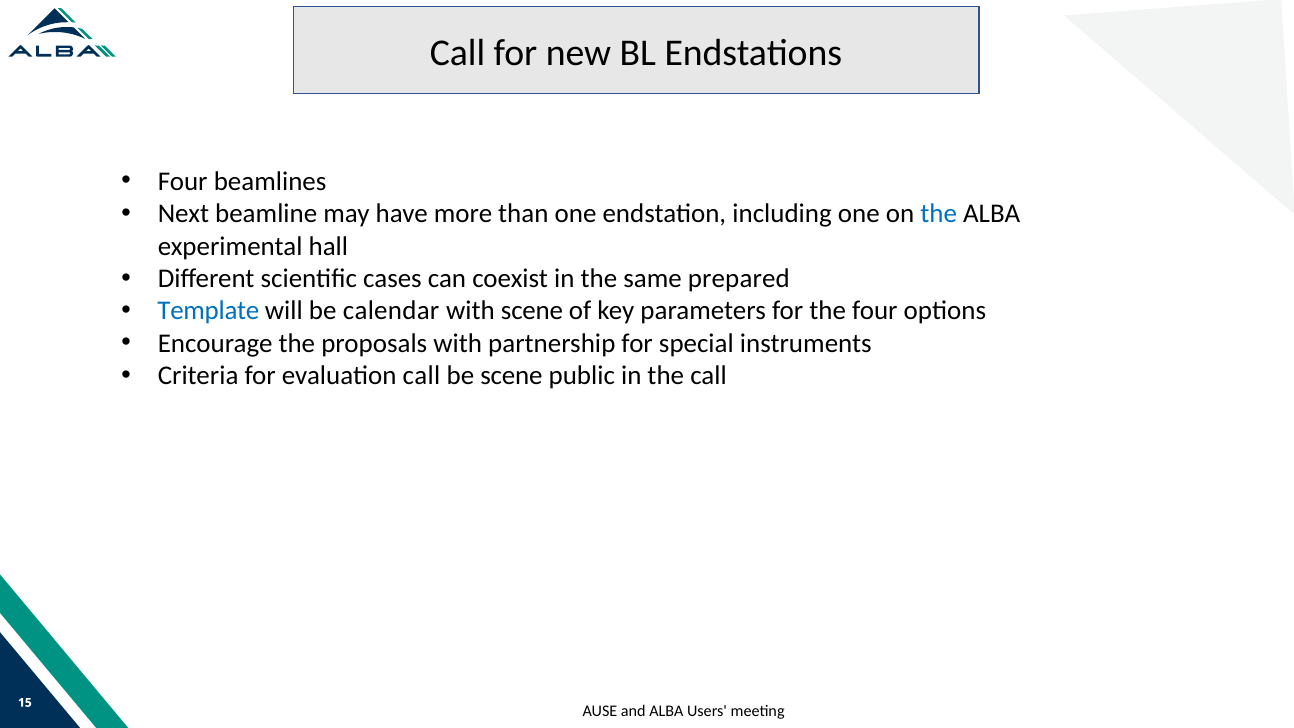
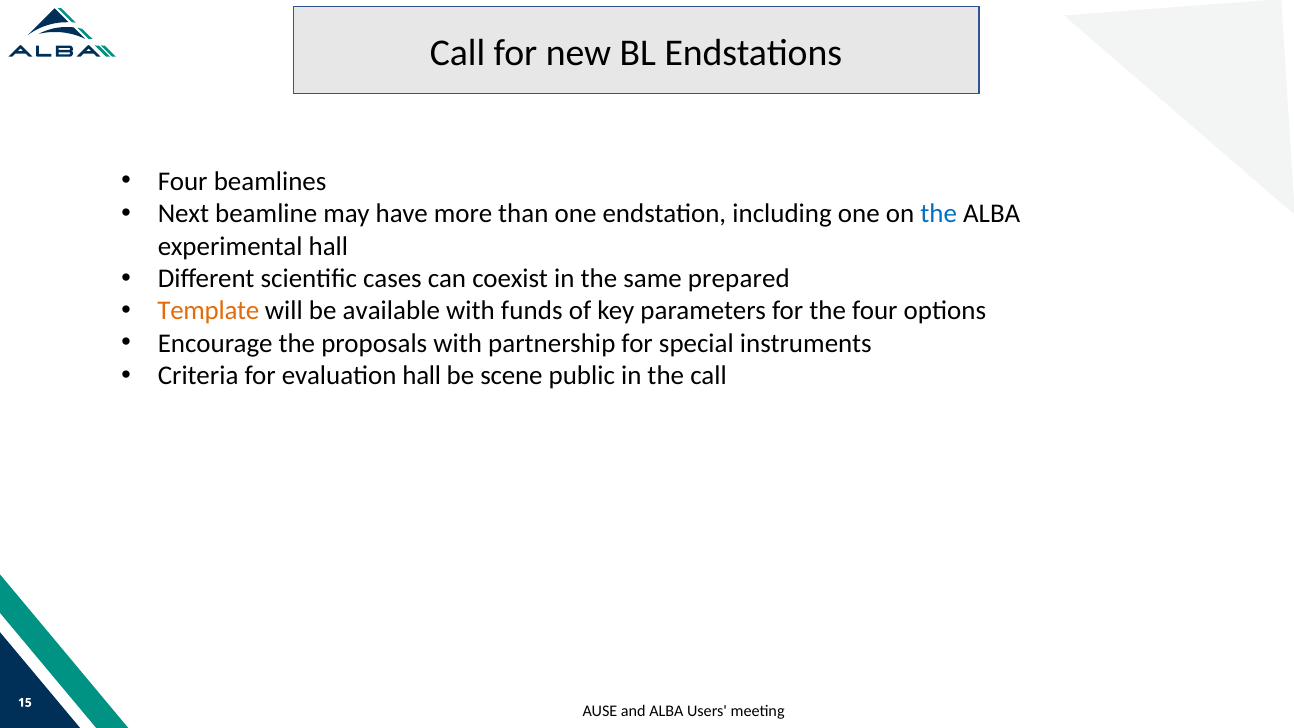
Template colour: blue -> orange
calendar: calendar -> available
with scene: scene -> funds
evaluation call: call -> hall
